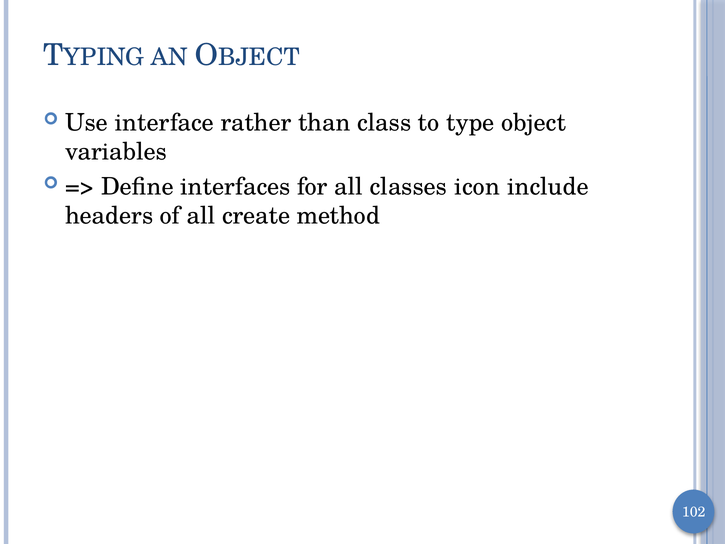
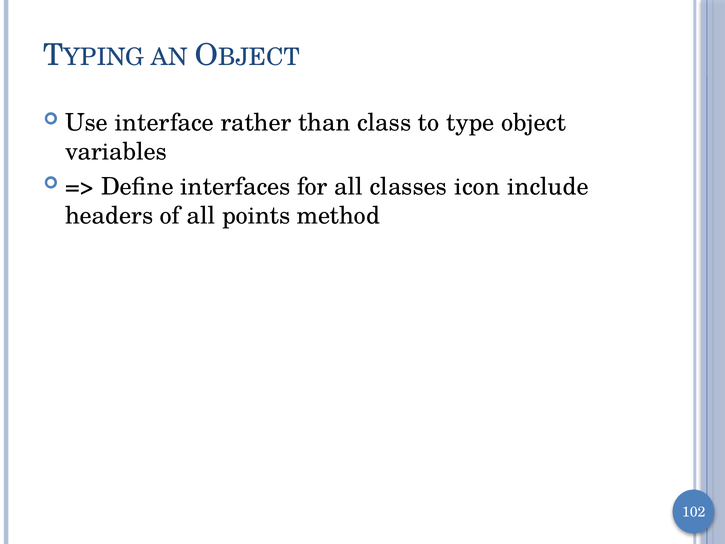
create: create -> points
